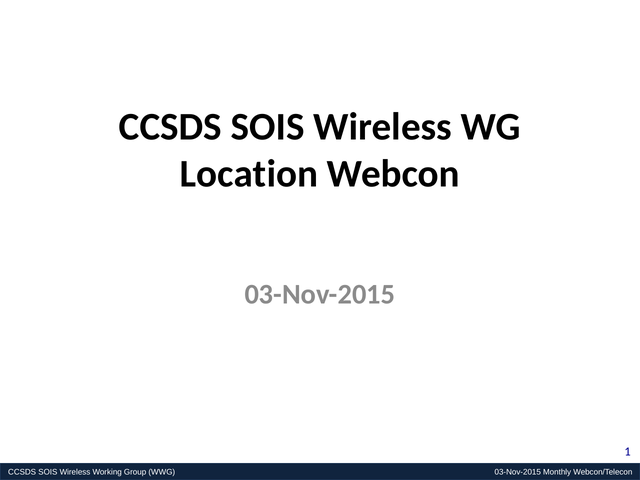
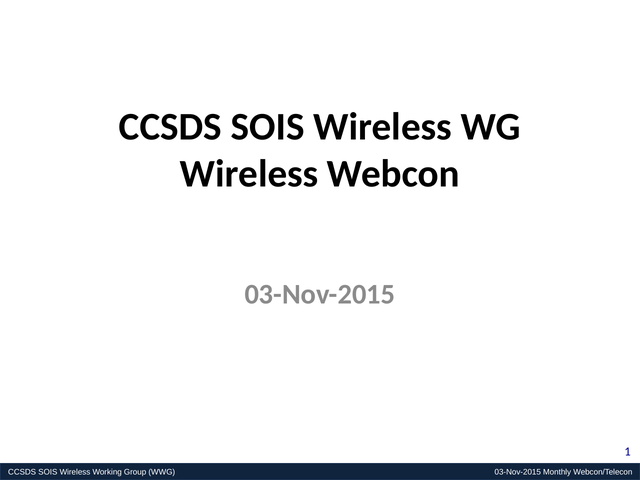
Location at (249, 174): Location -> Wireless
